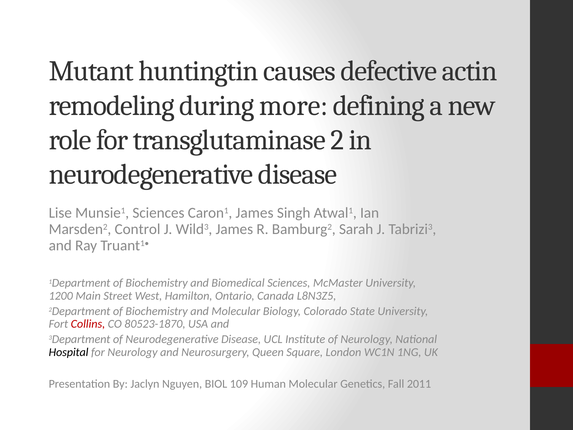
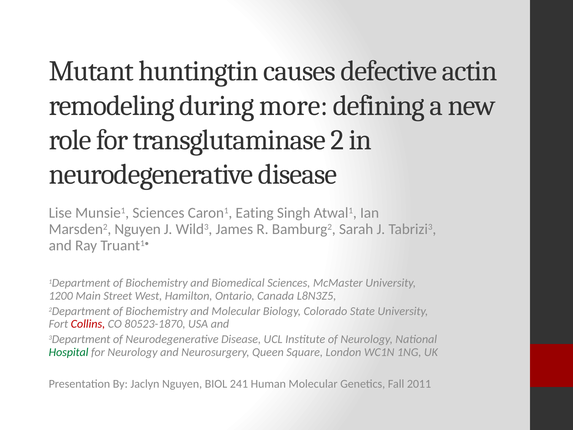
Caron1 James: James -> Eating
Marsden2 Control: Control -> Nguyen
Hospital colour: black -> green
109: 109 -> 241
